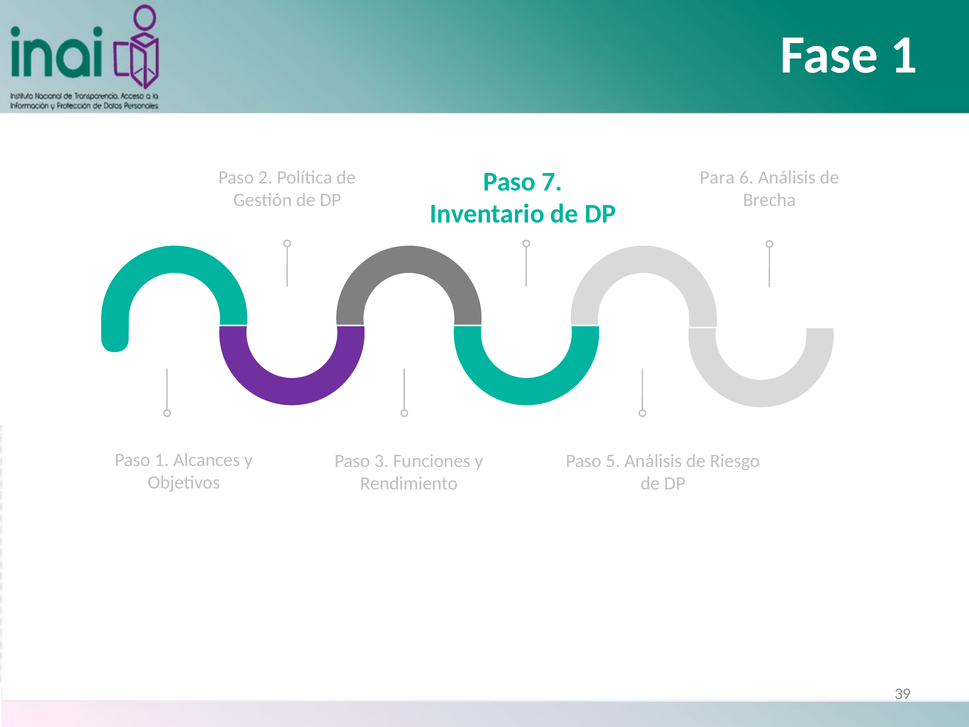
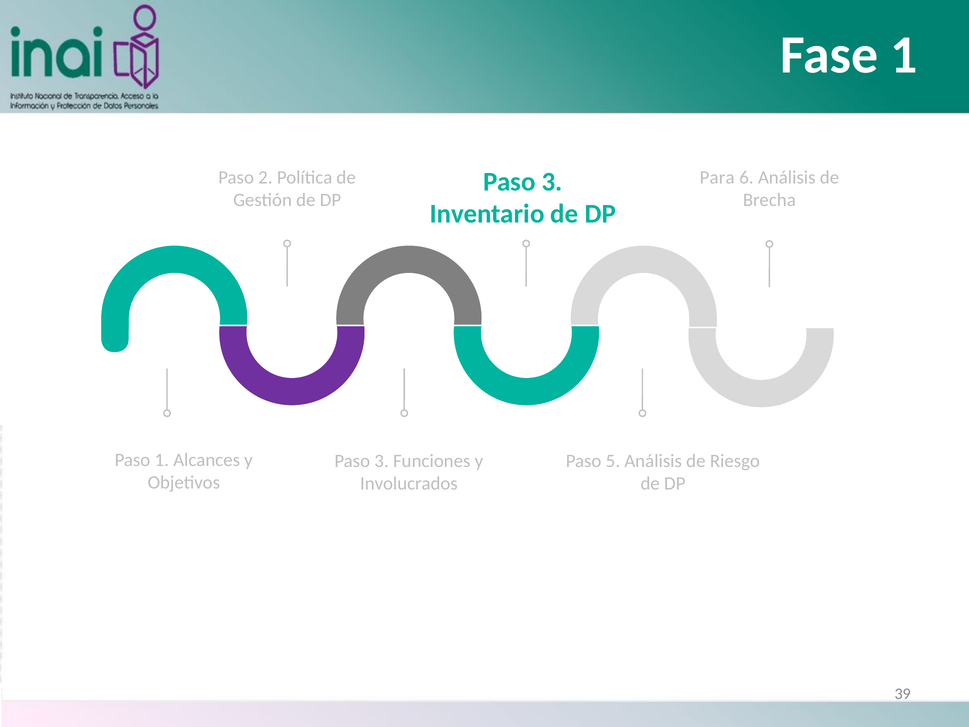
7 at (552, 182): 7 -> 3
Rendimiento: Rendimiento -> Involucrados
